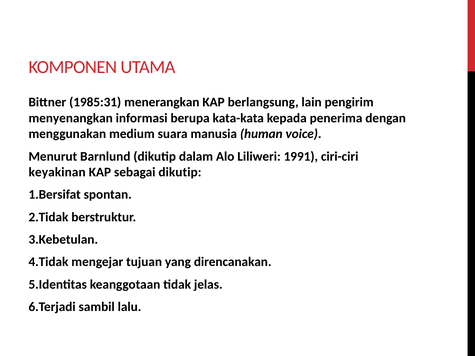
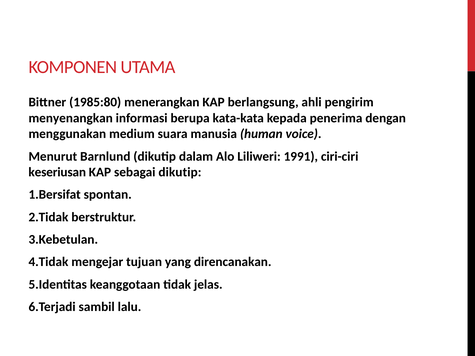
1985:31: 1985:31 -> 1985:80
lain: lain -> ahli
keyakinan: keyakinan -> keseriusan
